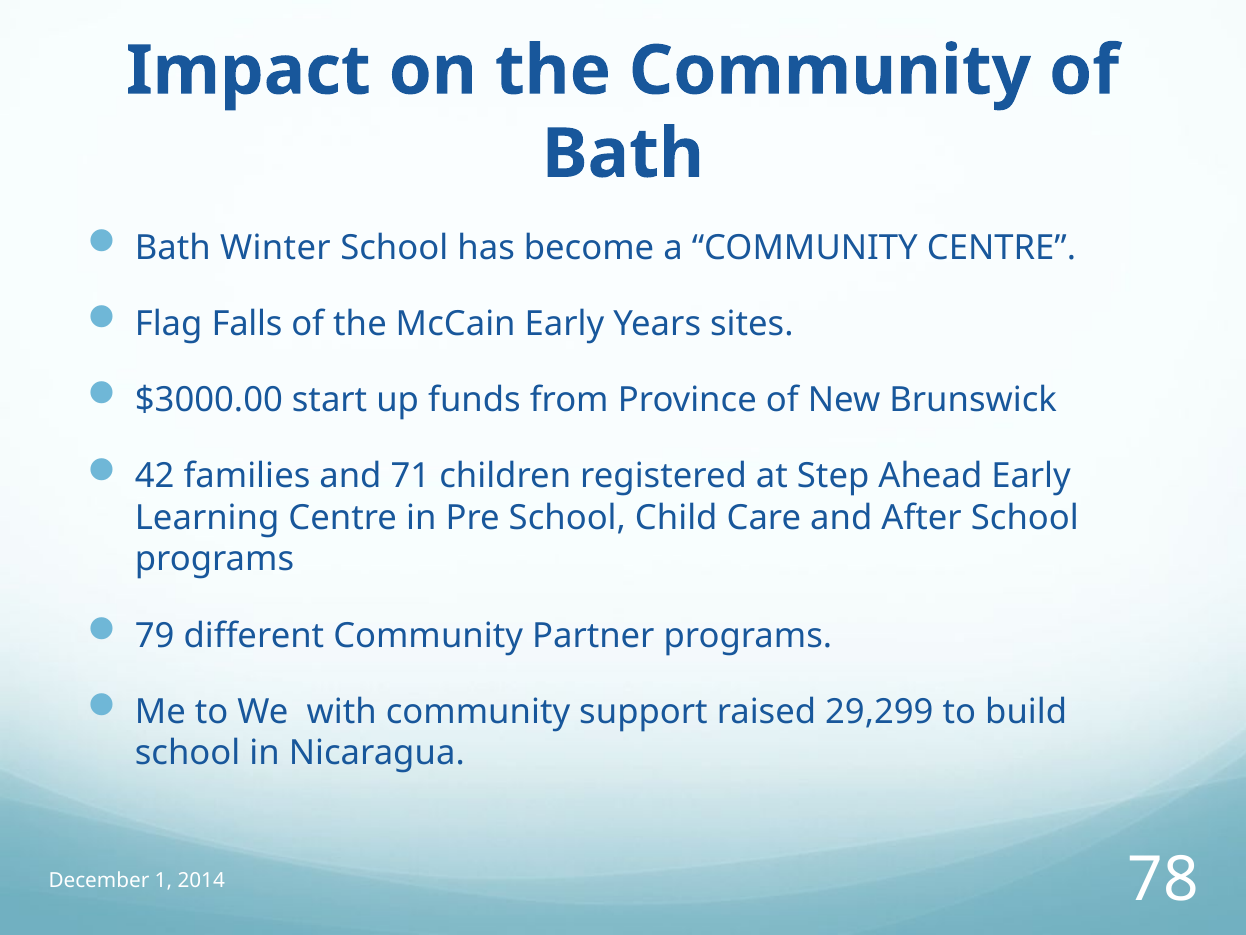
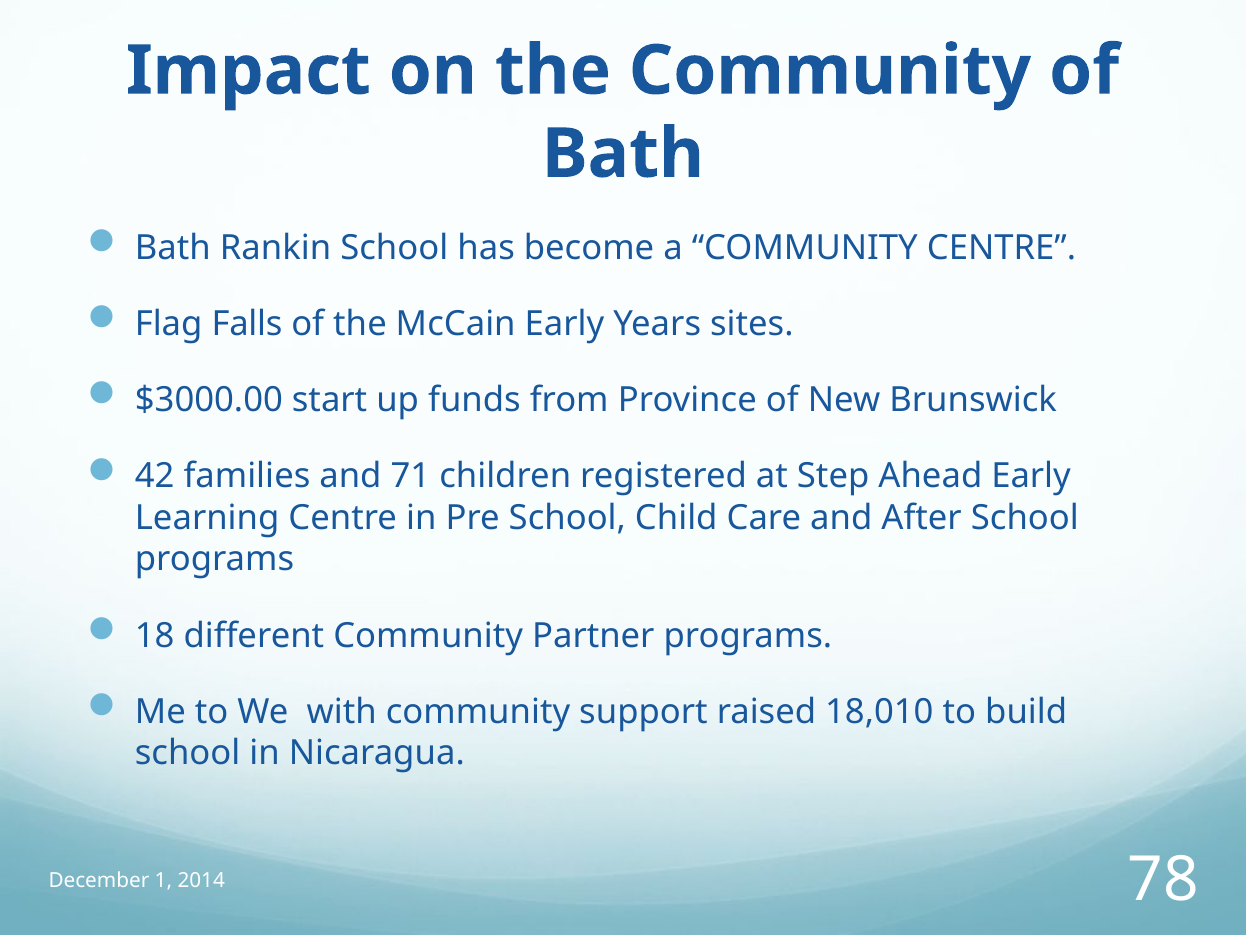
Winter: Winter -> Rankin
79: 79 -> 18
29,299: 29,299 -> 18,010
